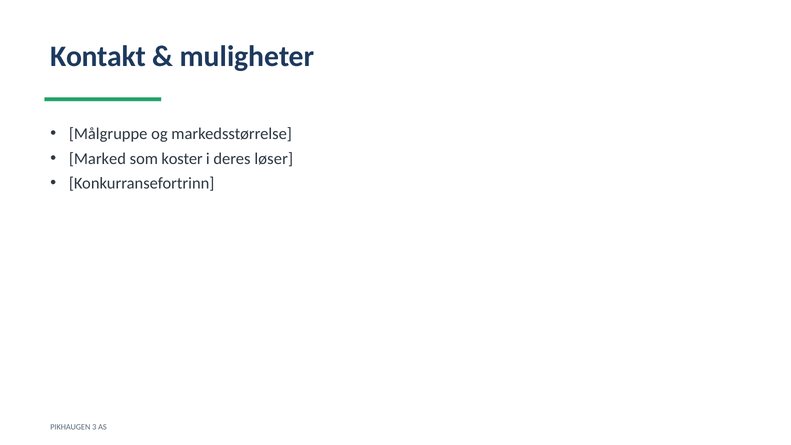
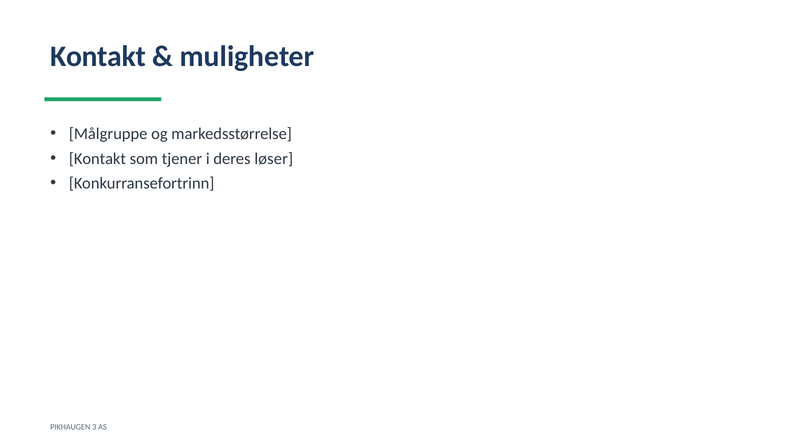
Marked at (97, 159): Marked -> Kontakt
koster: koster -> tjener
